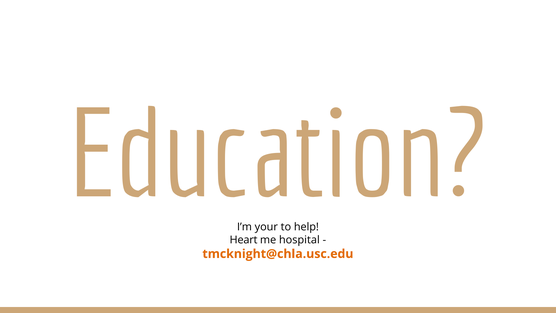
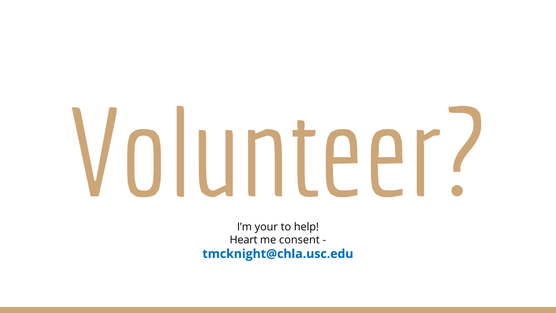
Education: Education -> Volunteer
hospital: hospital -> consent
tmcknight@chla.usc.edu colour: orange -> blue
